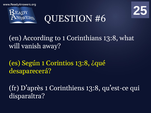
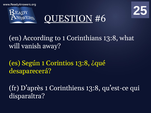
QUESTION underline: none -> present
